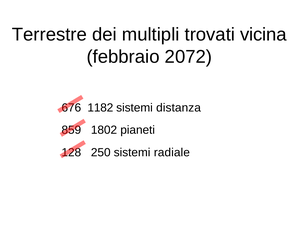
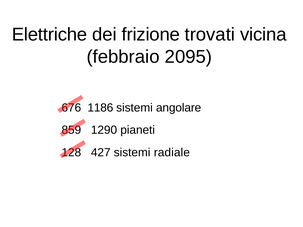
Terrestre: Terrestre -> Elettriche
multipli: multipli -> frizione
2072: 2072 -> 2095
1182: 1182 -> 1186
distanza: distanza -> angolare
1802: 1802 -> 1290
250: 250 -> 427
